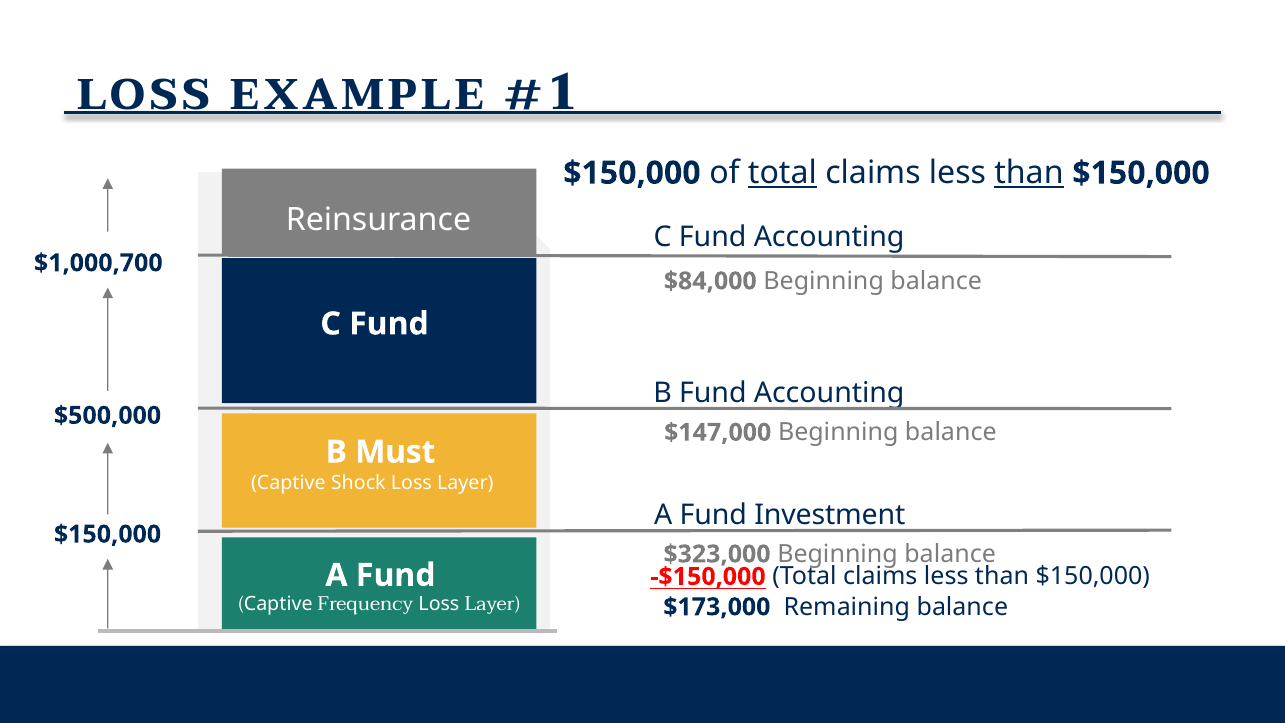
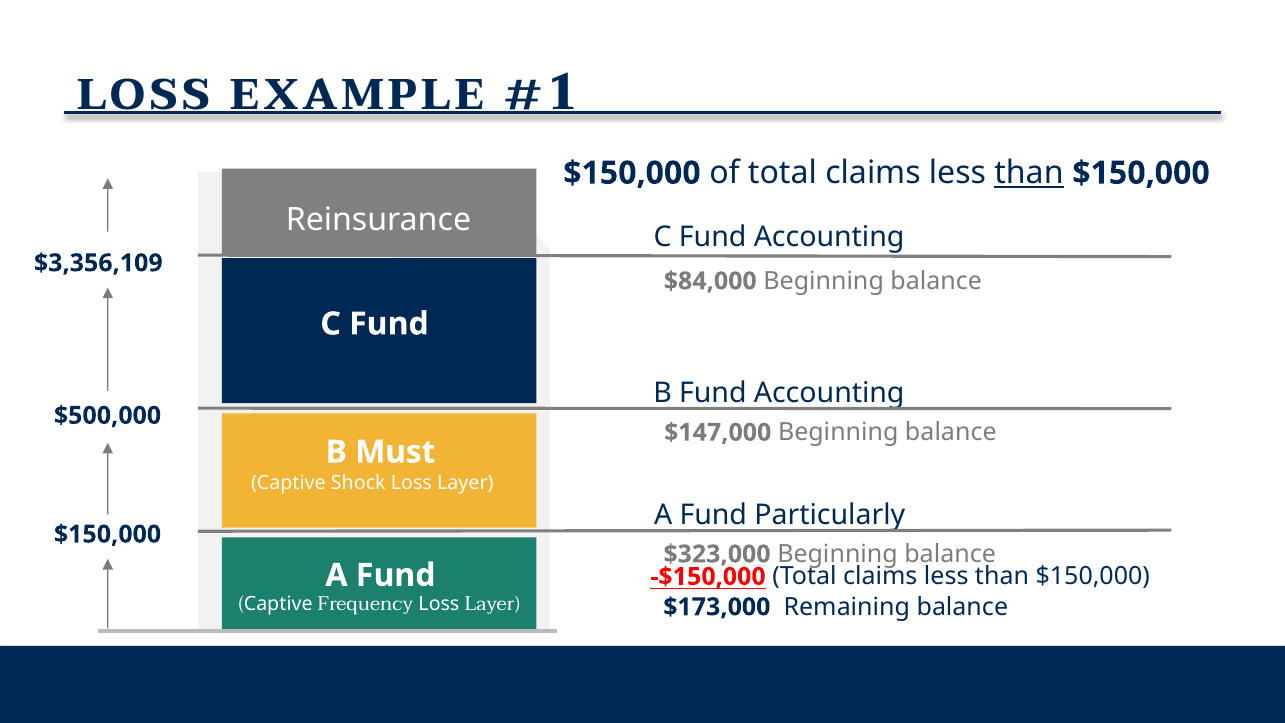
total at (782, 173) underline: present -> none
$1,000,700: $1,000,700 -> $3,356,109
Investment: Investment -> Particularly
